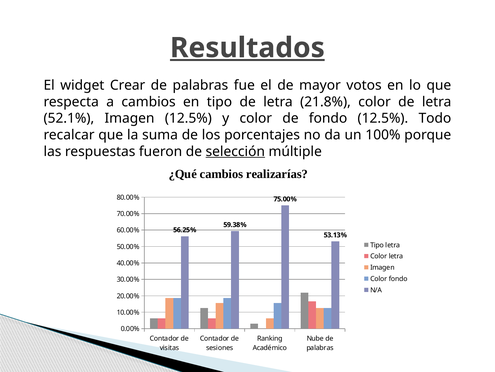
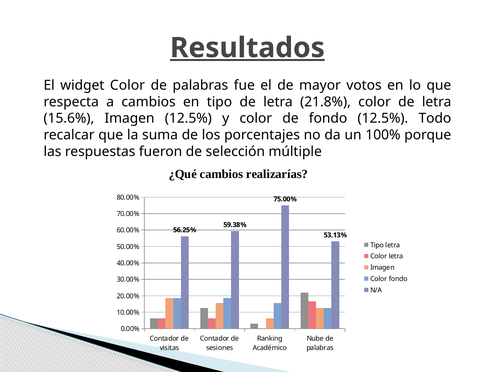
widget Crear: Crear -> Color
52.1%: 52.1% -> 15.6%
selección underline: present -> none
